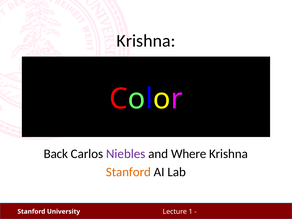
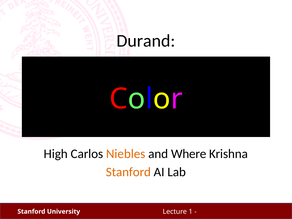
Krishna at (146, 41): Krishna -> Durand
Back: Back -> High
Niebles colour: purple -> orange
